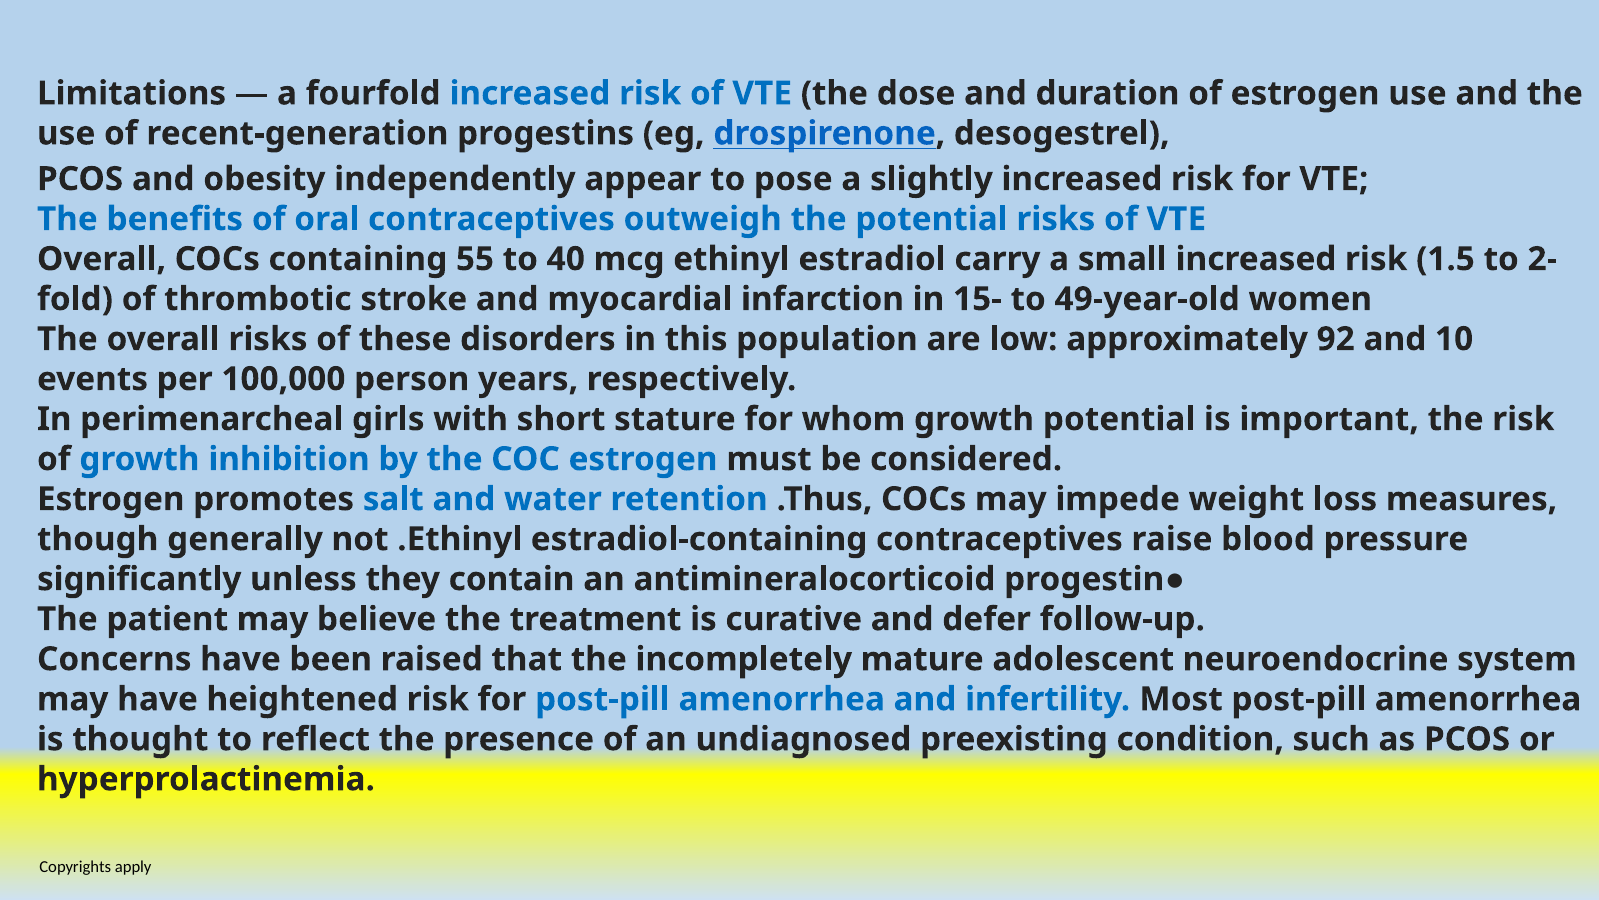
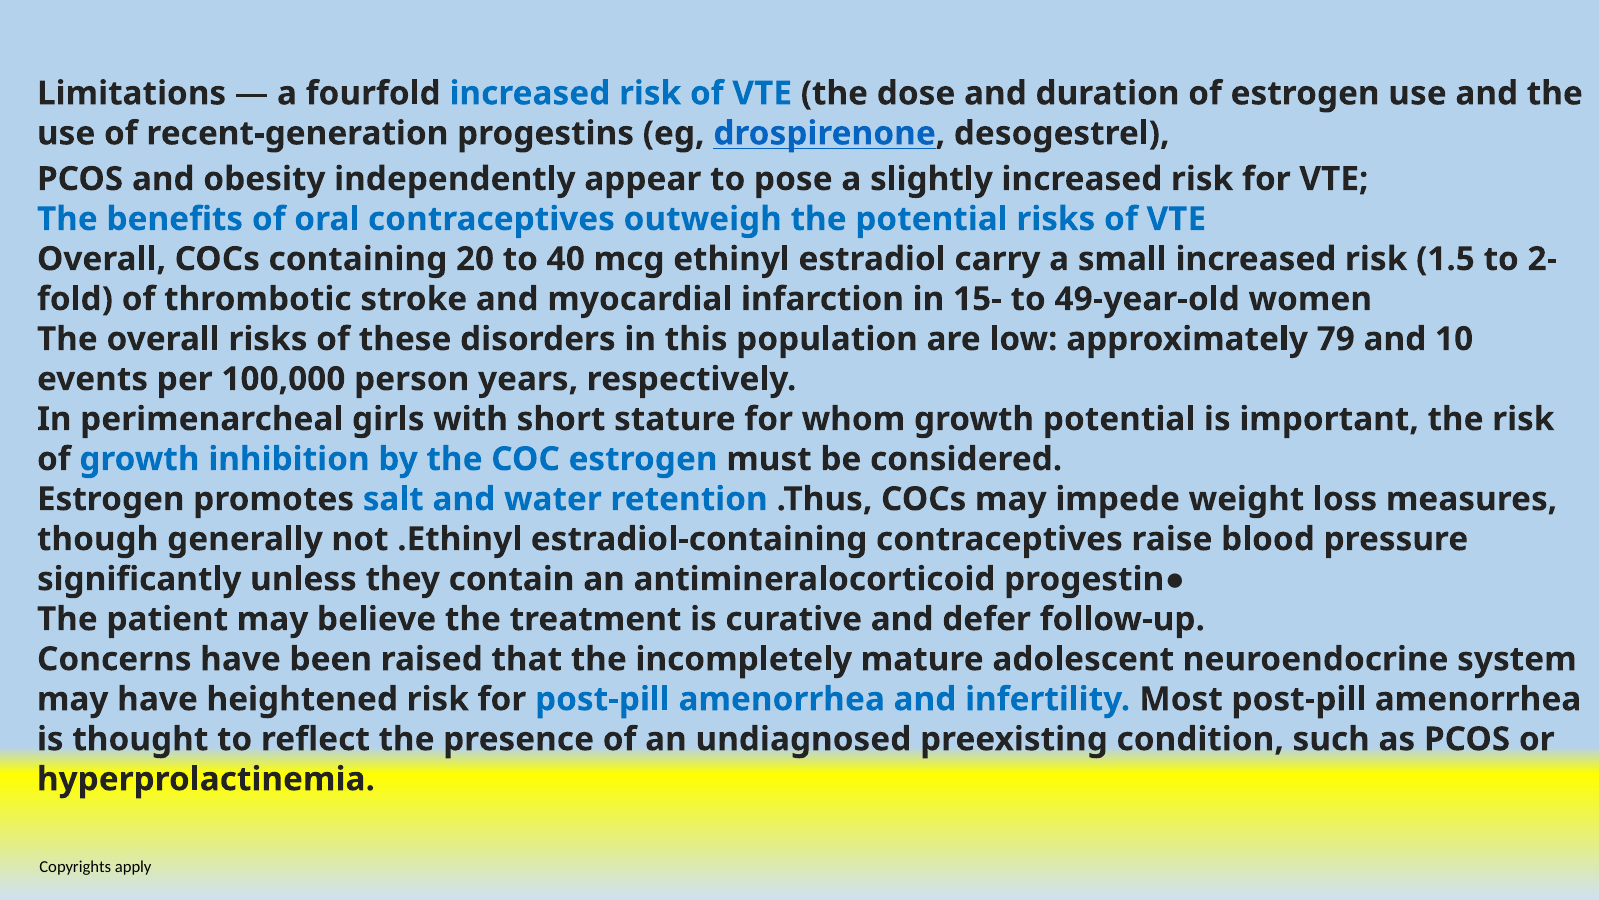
55: 55 -> 20
92: 92 -> 79
